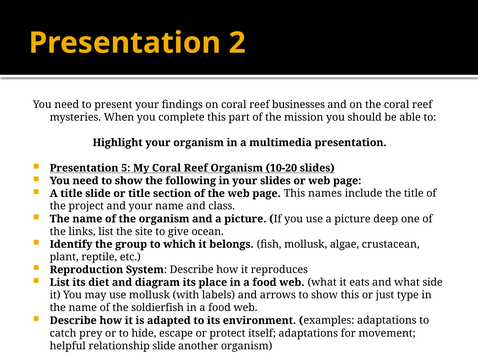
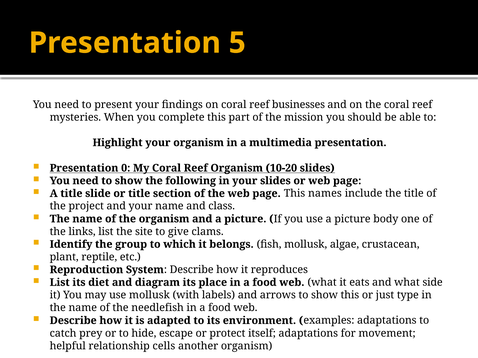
2: 2 -> 5
5: 5 -> 0
deep: deep -> body
ocean: ocean -> clams
soldierfish: soldierfish -> needlefish
relationship slide: slide -> cells
